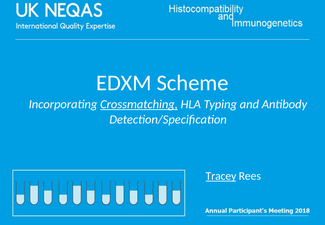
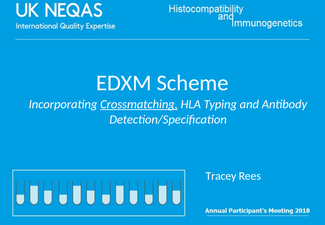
Tracey underline: present -> none
